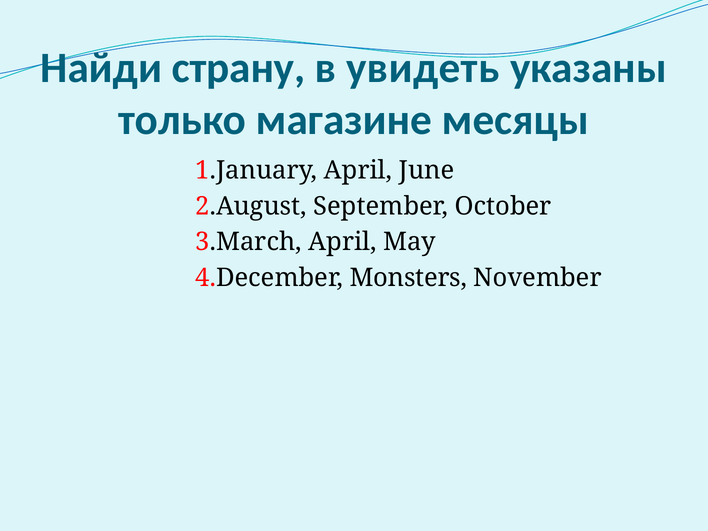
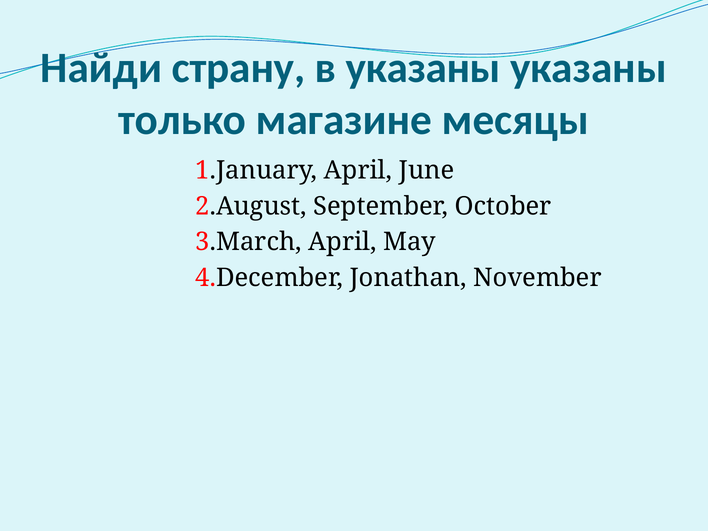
в увидеть: увидеть -> указаны
Monsters: Monsters -> Jonathan
